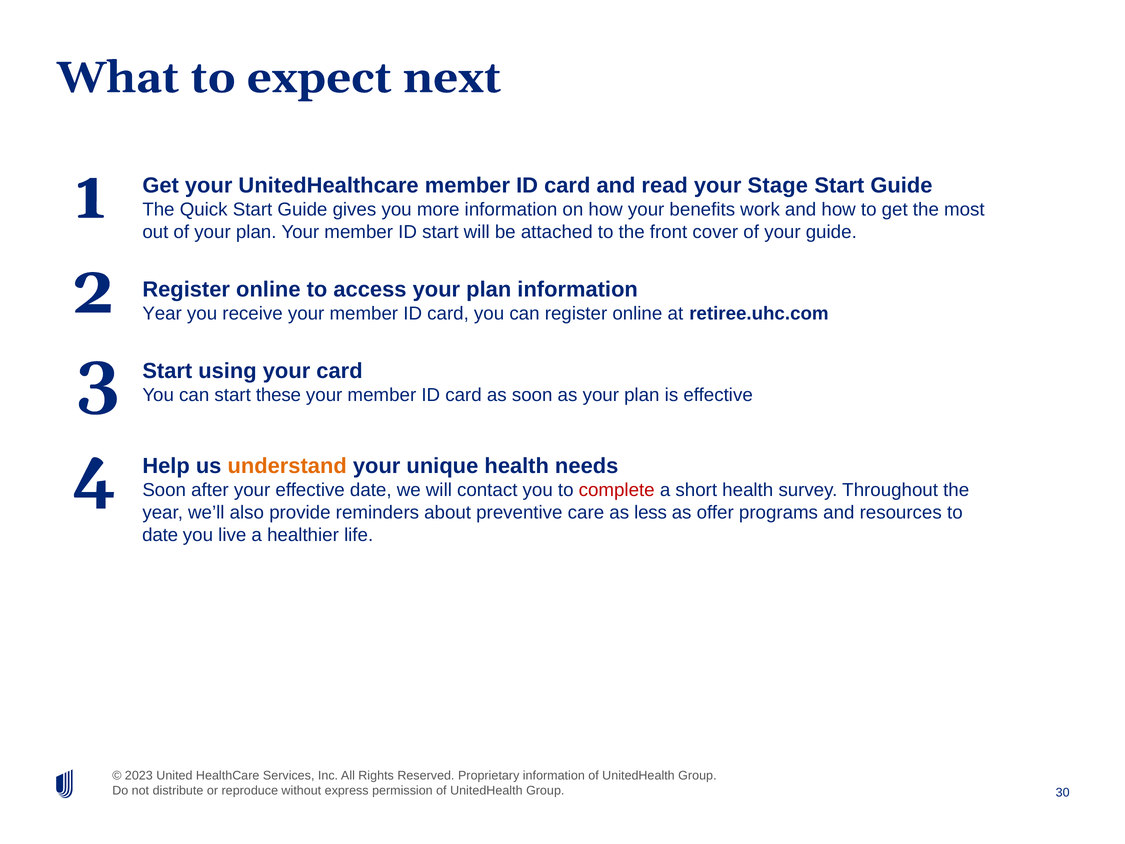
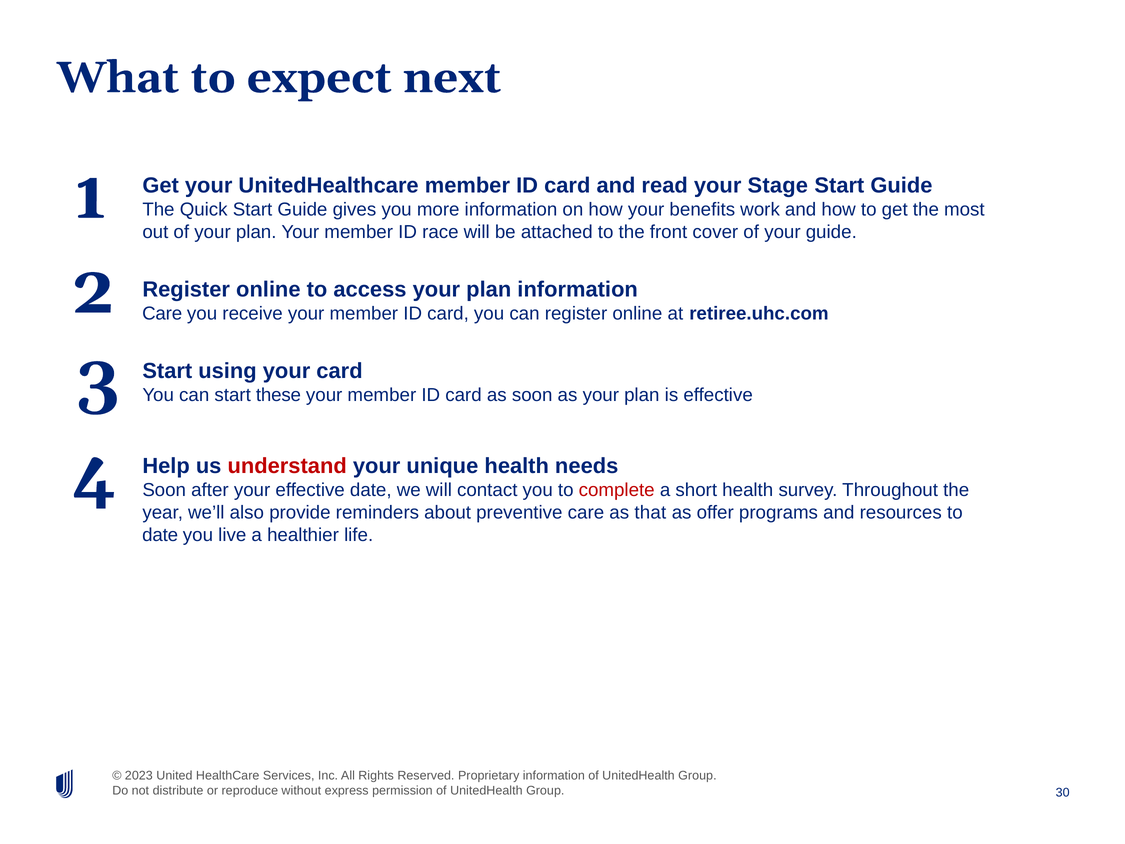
ID start: start -> race
Year at (162, 314): Year -> Care
understand colour: orange -> red
less: less -> that
